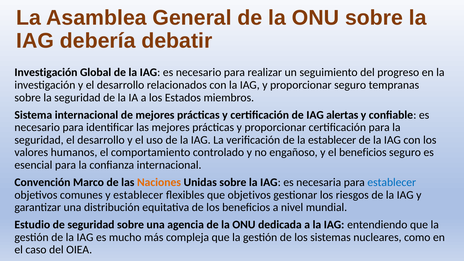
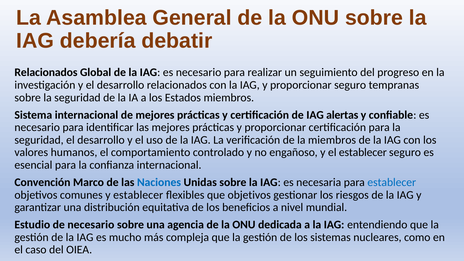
Investigación at (46, 72): Investigación -> Relacionados
la establecer: establecer -> miembros
el beneficios: beneficios -> establecer
Naciones colour: orange -> blue
de seguridad: seguridad -> necesario
